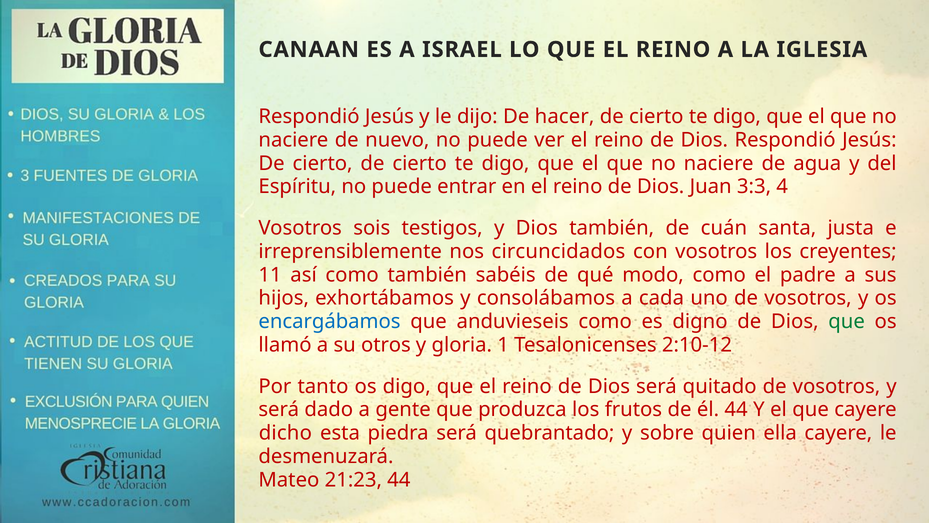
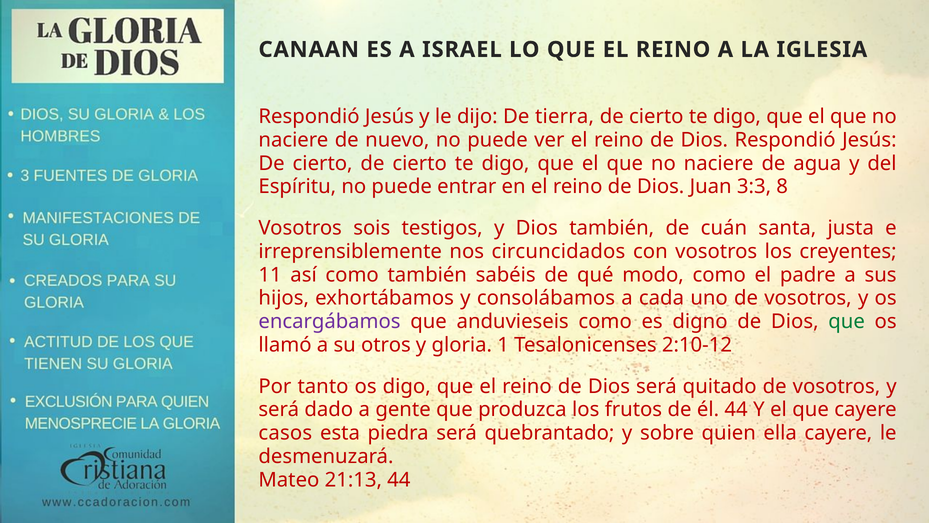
hacer: hacer -> tierra
4: 4 -> 8
encargábamos colour: blue -> purple
dicho: dicho -> casos
21:23: 21:23 -> 21:13
